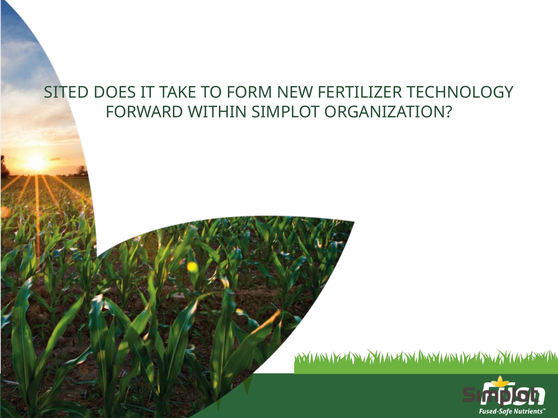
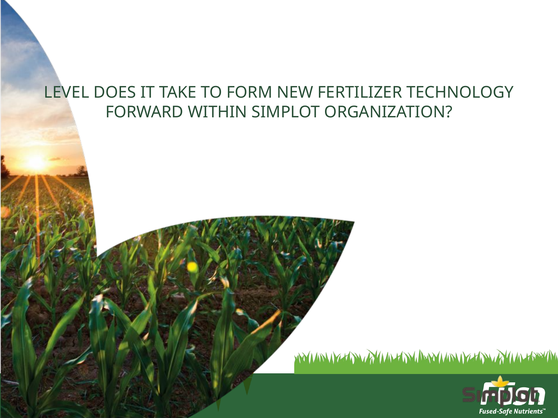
SITED: SITED -> LEVEL
